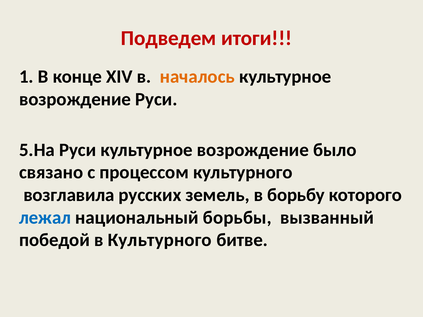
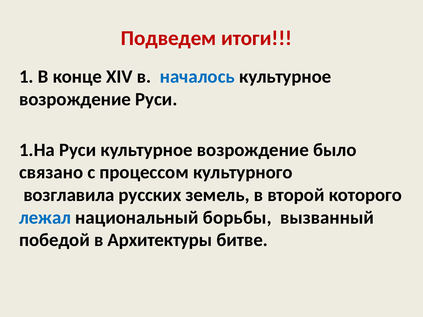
началось colour: orange -> blue
5.На: 5.На -> 1.На
борьбу: борьбу -> второй
в Культурного: Культурного -> Архитектуры
